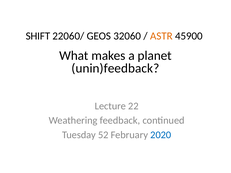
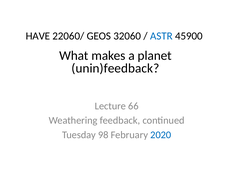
SHIFT: SHIFT -> HAVE
ASTR colour: orange -> blue
22: 22 -> 66
52: 52 -> 98
